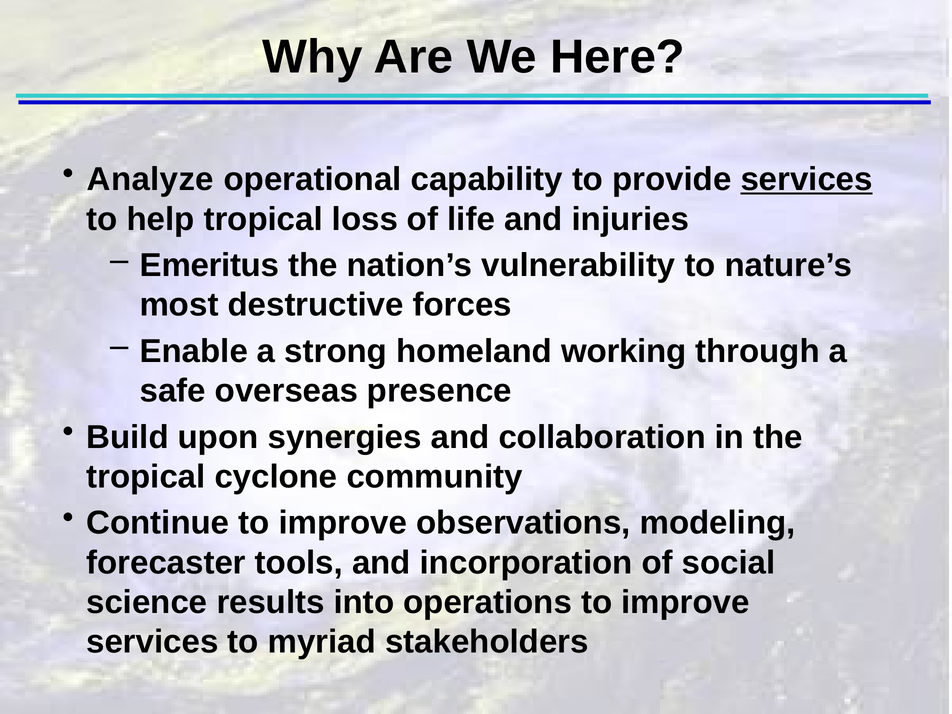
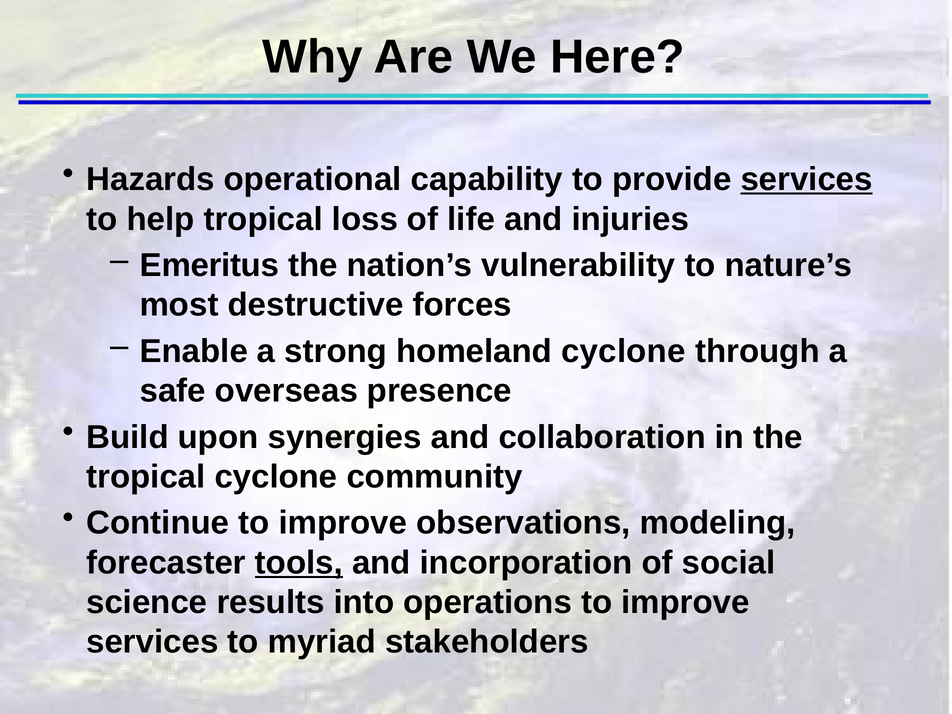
Analyze: Analyze -> Hazards
homeland working: working -> cyclone
tools underline: none -> present
